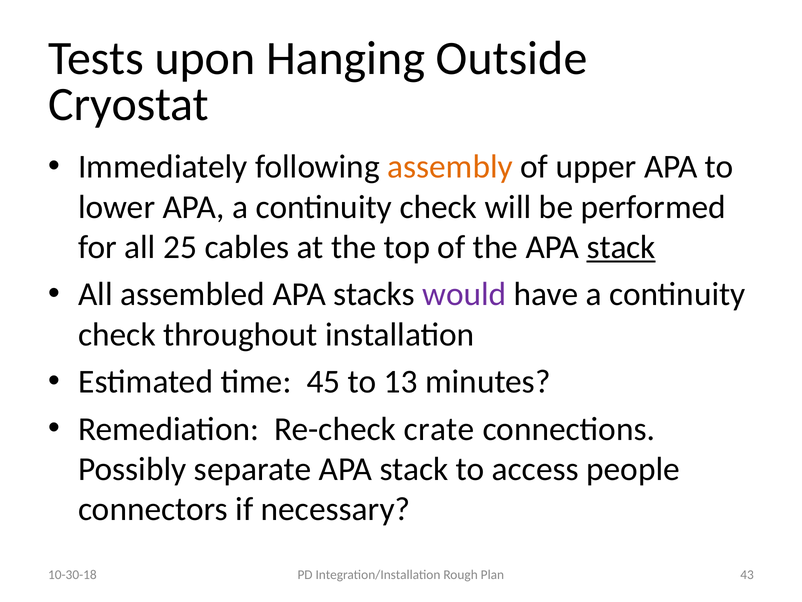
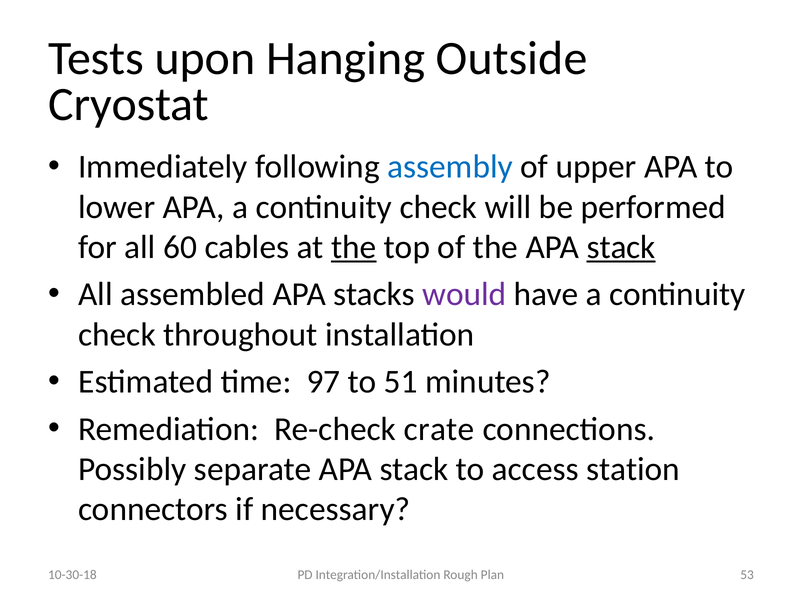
assembly colour: orange -> blue
25: 25 -> 60
the at (354, 247) underline: none -> present
45: 45 -> 97
13: 13 -> 51
people: people -> station
43: 43 -> 53
